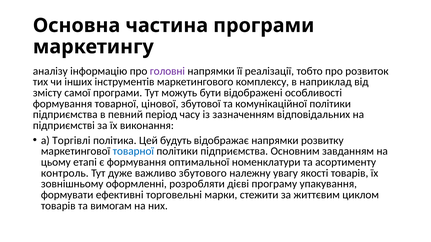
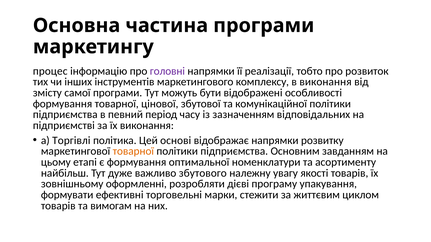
аналізу: аналізу -> процес
в наприклад: наприклад -> виконання
будуть: будуть -> основі
товарної at (133, 152) colour: blue -> orange
контроль: контроль -> найбільш
